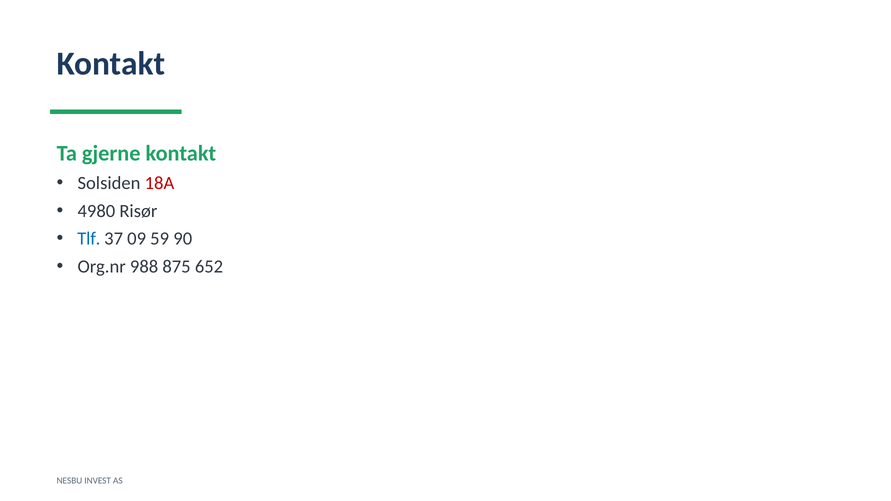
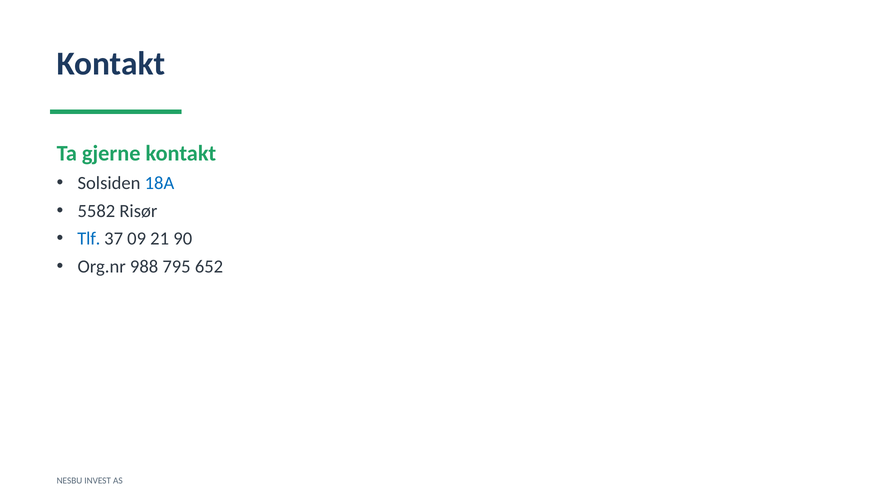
18A colour: red -> blue
4980: 4980 -> 5582
59: 59 -> 21
875: 875 -> 795
